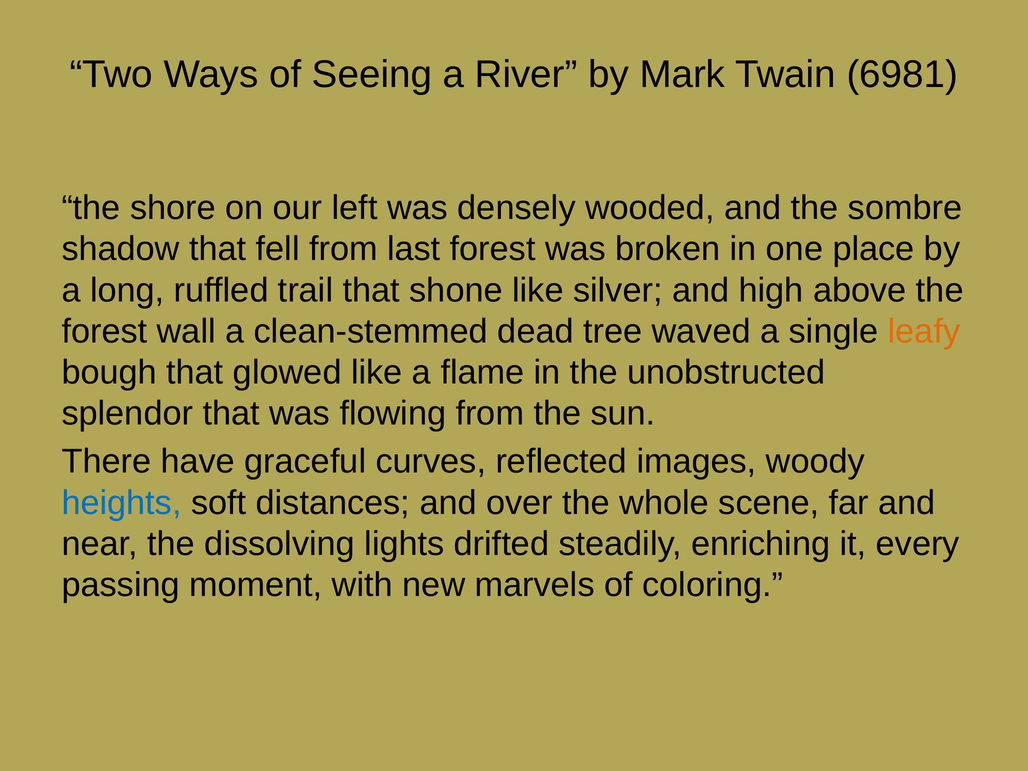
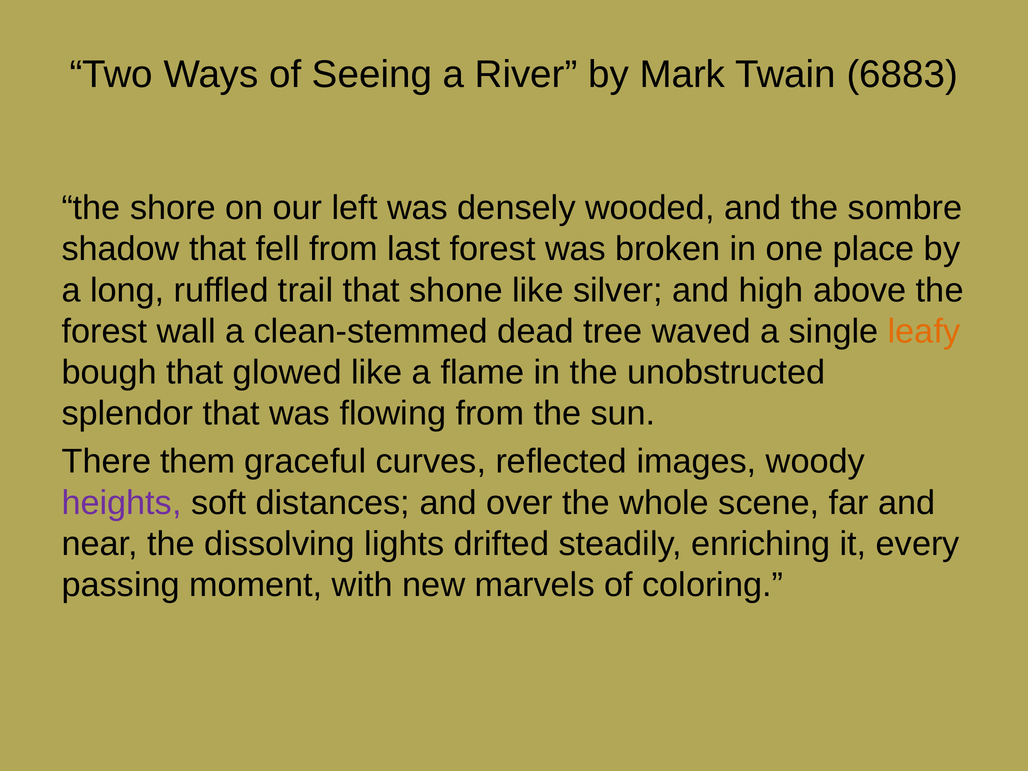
6981: 6981 -> 6883
have: have -> them
heights colour: blue -> purple
